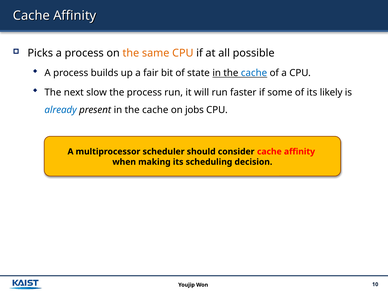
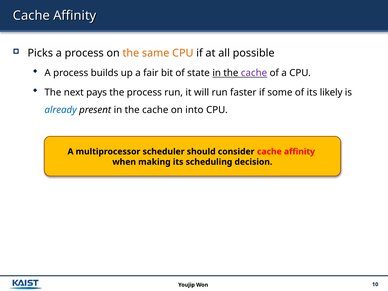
cache at (254, 73) colour: blue -> purple
slow: slow -> pays
jobs: jobs -> into
